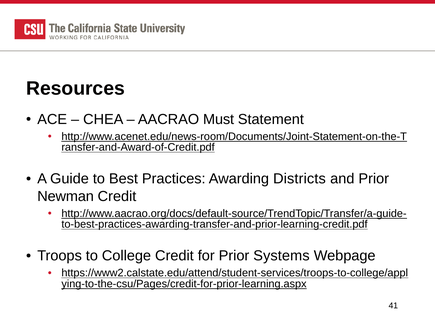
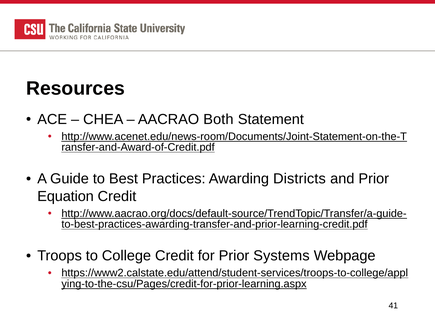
Must: Must -> Both
Newman: Newman -> Equation
